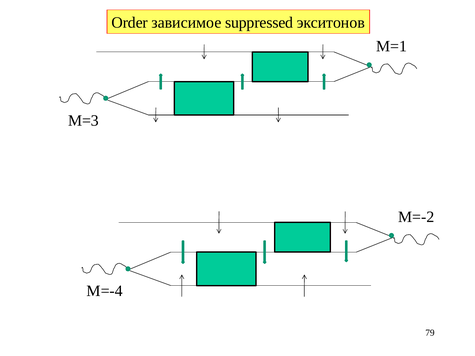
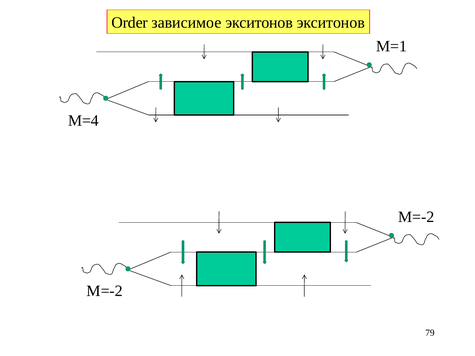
зависимое suppressed: suppressed -> экситонов
M=3: M=3 -> M=4
M=-4 at (105, 291): M=-4 -> M=-2
